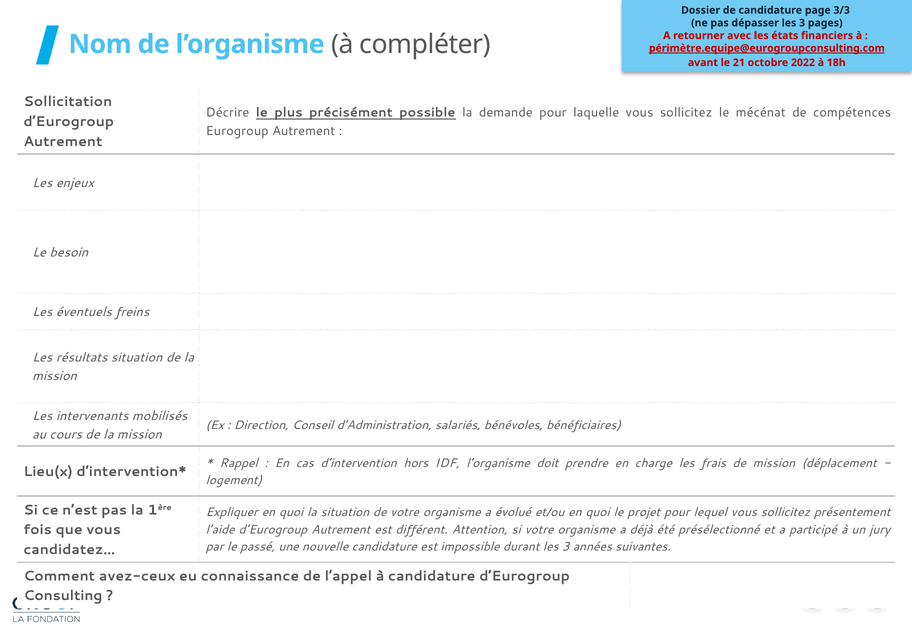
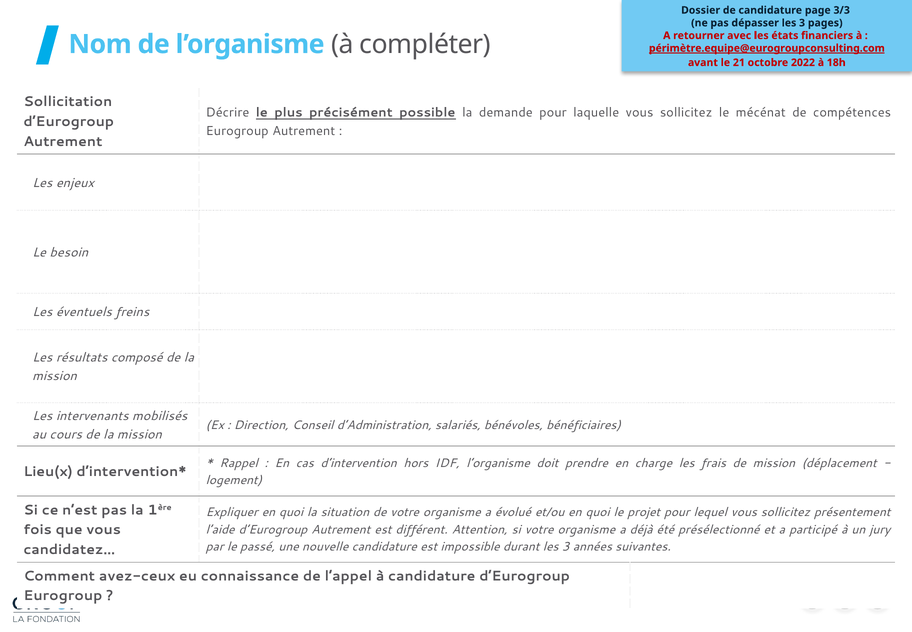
résultats situation: situation -> composé
Consulting at (63, 595): Consulting -> Eurogroup
